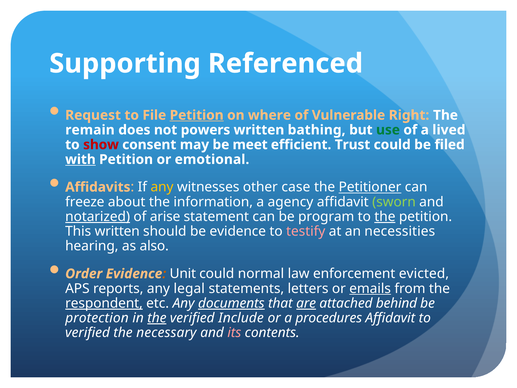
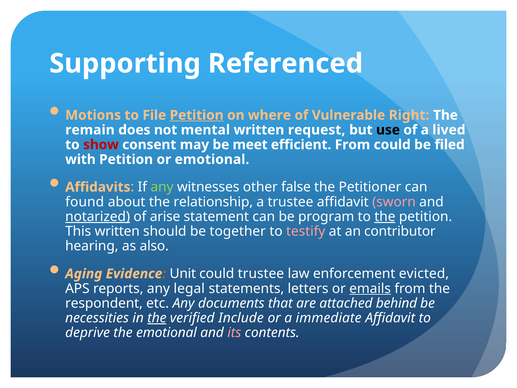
Request: Request -> Motions
powers: powers -> mental
bathing: bathing -> request
use colour: green -> black
efficient Trust: Trust -> From
with underline: present -> none
any at (162, 187) colour: yellow -> light green
case: case -> false
Petitioner underline: present -> none
freeze: freeze -> found
information: information -> relationship
a agency: agency -> trustee
sworn colour: light green -> pink
be evidence: evidence -> together
necessities: necessities -> contributor
Order: Order -> Aging
could normal: normal -> trustee
respondent underline: present -> none
documents underline: present -> none
are underline: present -> none
protection: protection -> necessities
procedures: procedures -> immediate
verified at (88, 333): verified -> deprive
the necessary: necessary -> emotional
